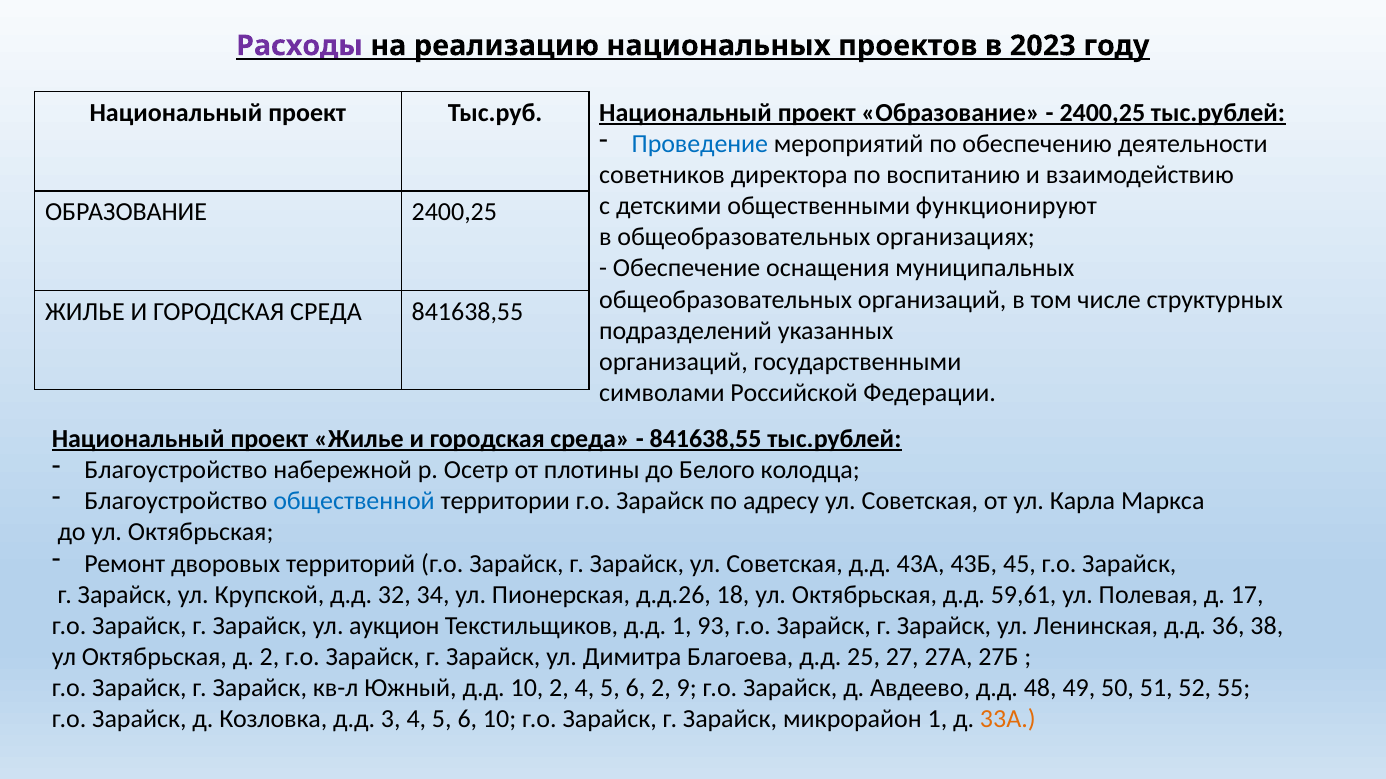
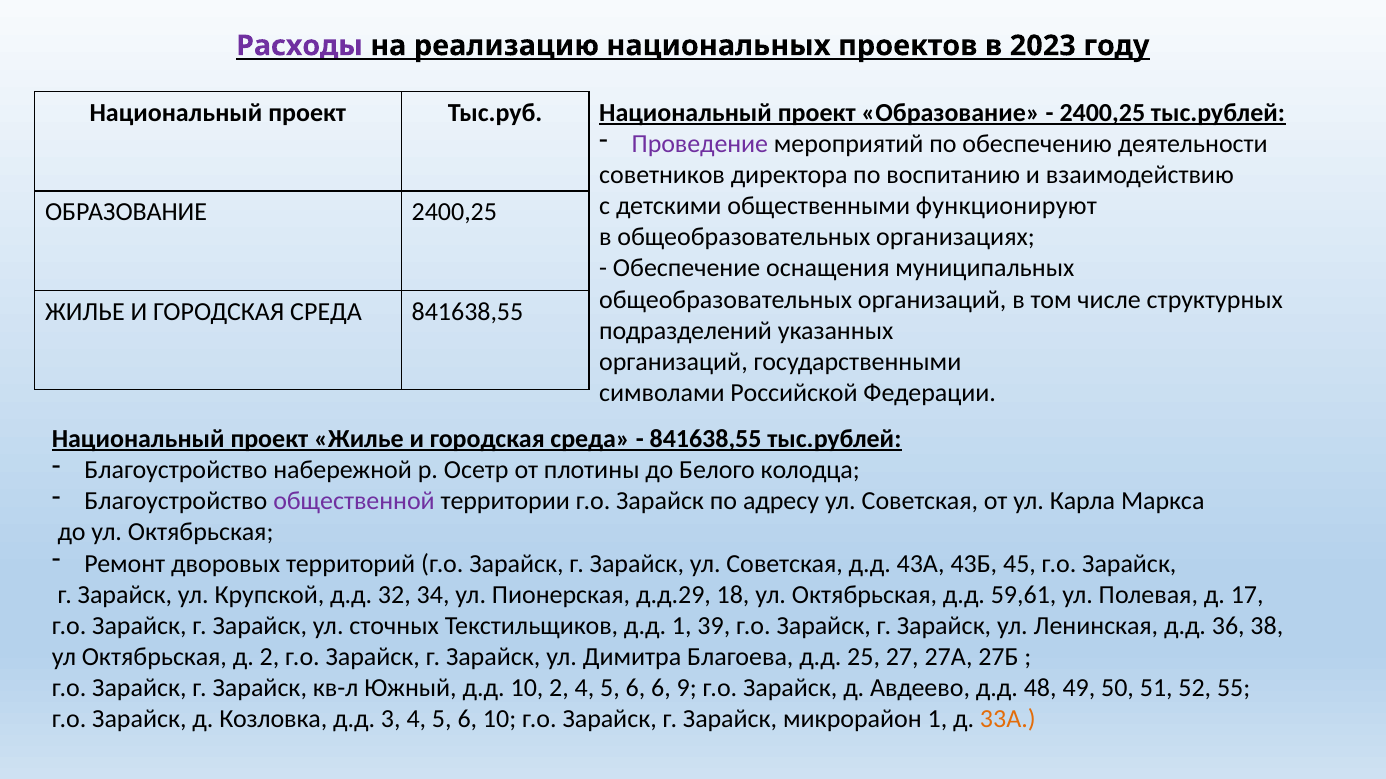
Проведение colour: blue -> purple
общественной colour: blue -> purple
д.д.26: д.д.26 -> д.д.29
аукцион: аукцион -> сточных
93: 93 -> 39
6 2: 2 -> 6
